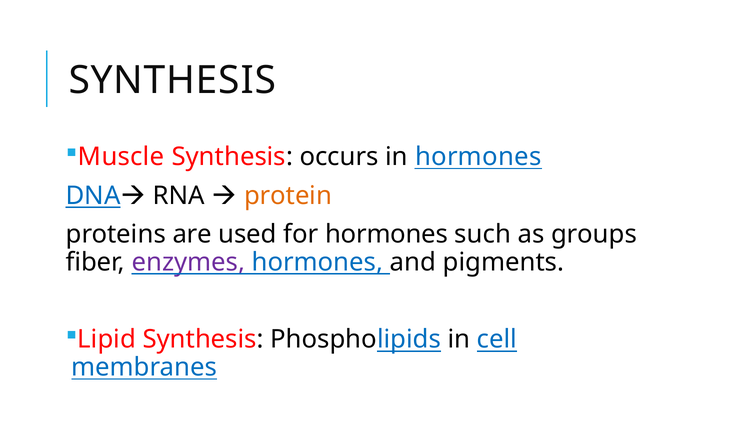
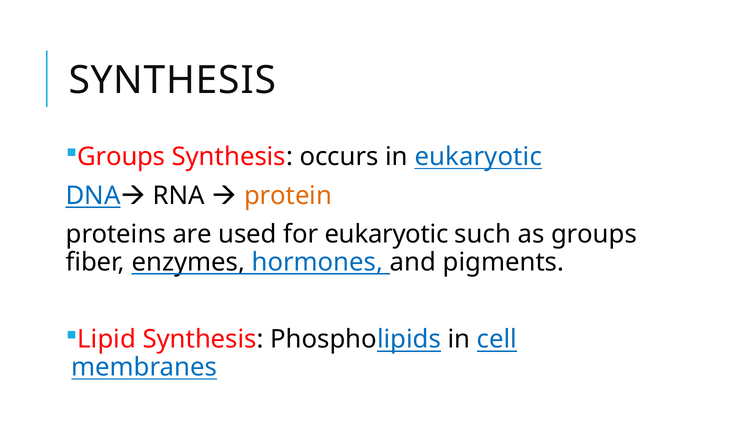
Muscle at (121, 157): Muscle -> Groups
in hormones: hormones -> eukaryotic
for hormones: hormones -> eukaryotic
enzymes colour: purple -> black
